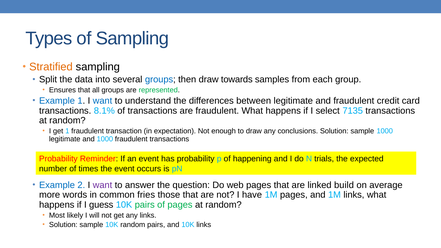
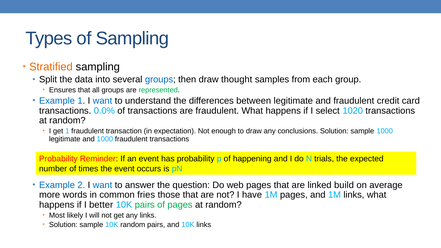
towards: towards -> thought
8.1%: 8.1% -> 0.0%
7135: 7135 -> 1020
want at (103, 185) colour: purple -> blue
guess: guess -> better
